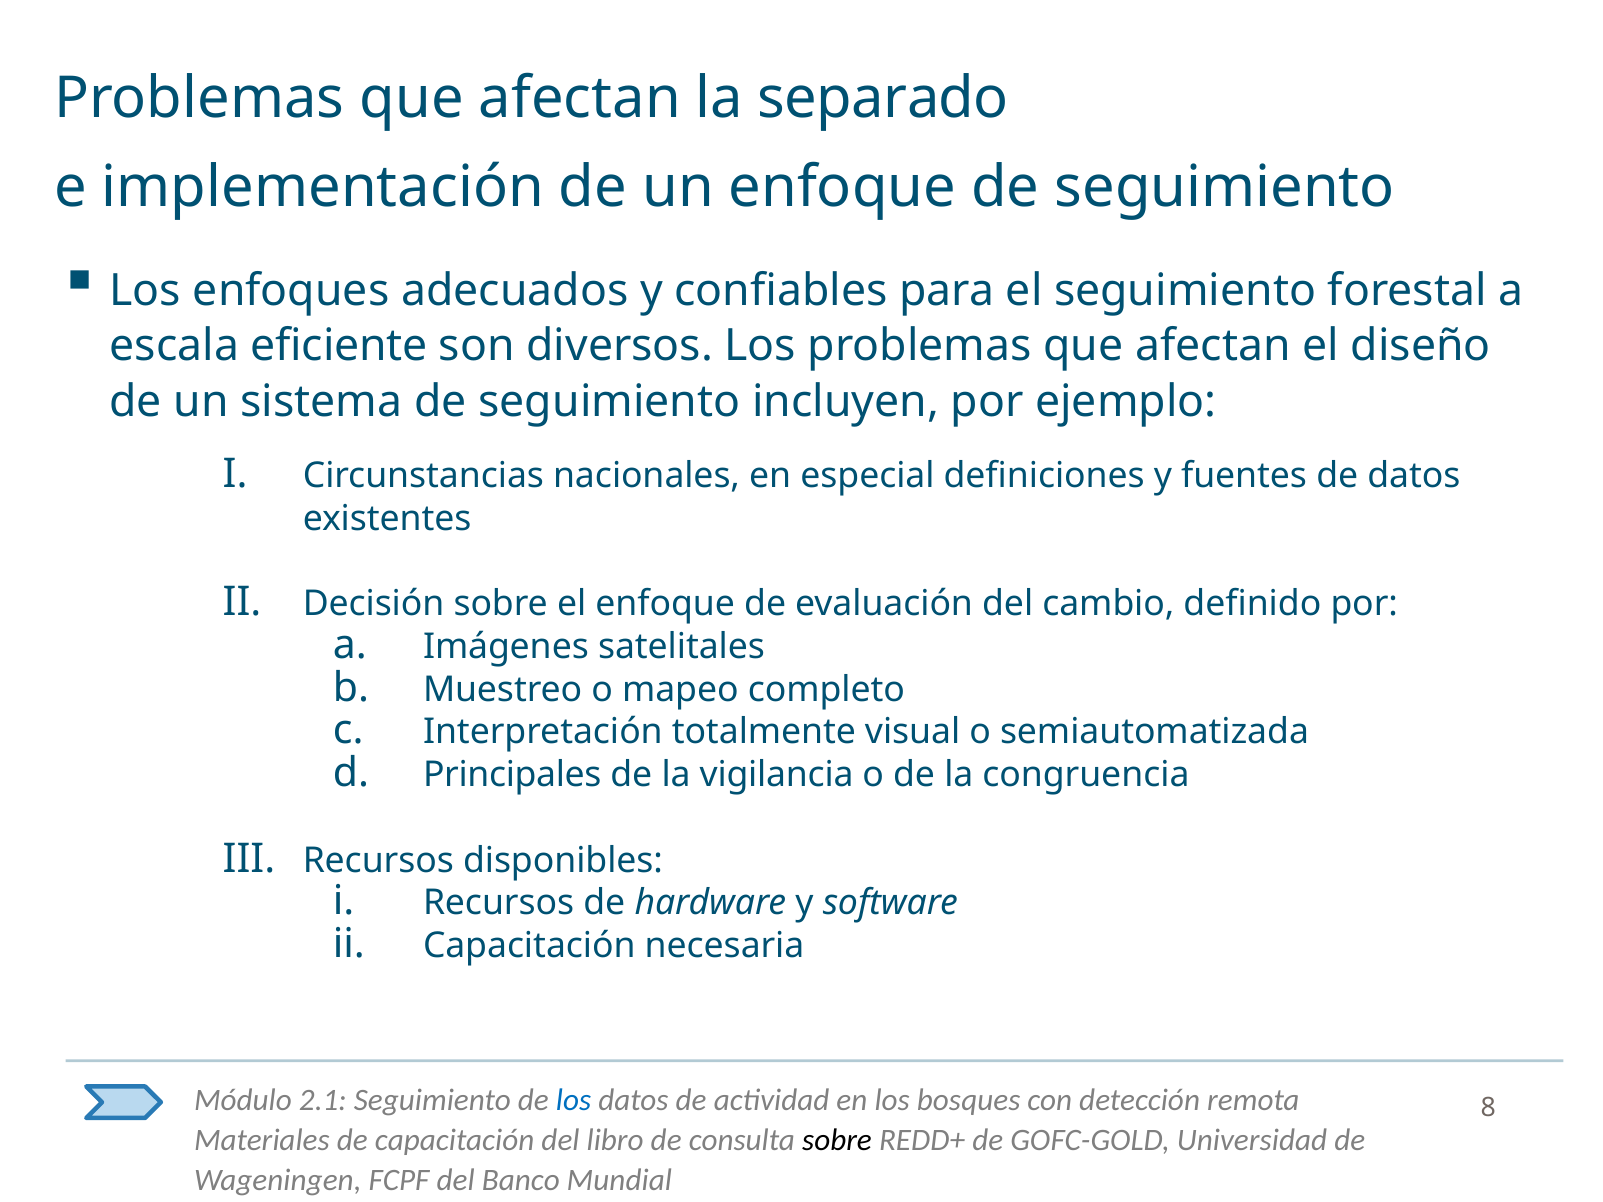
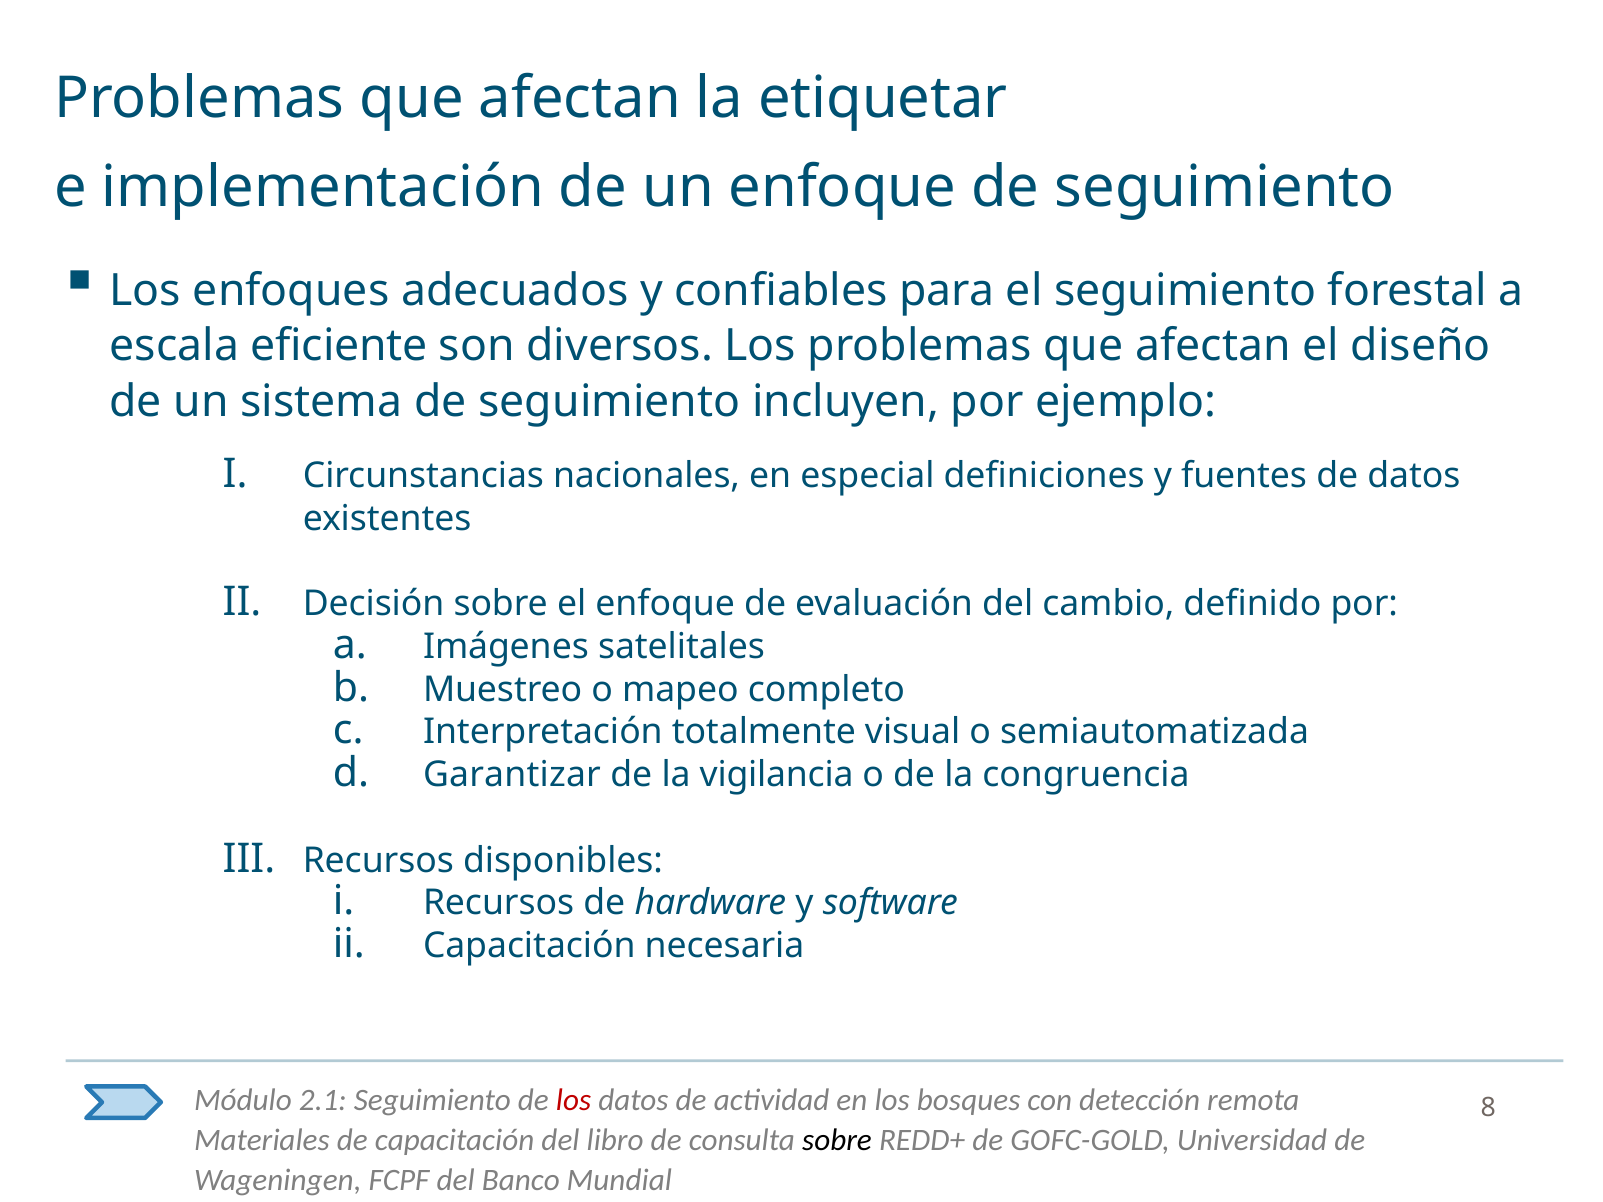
separado: separado -> etiquetar
Principales: Principales -> Garantizar
los at (574, 1101) colour: blue -> red
